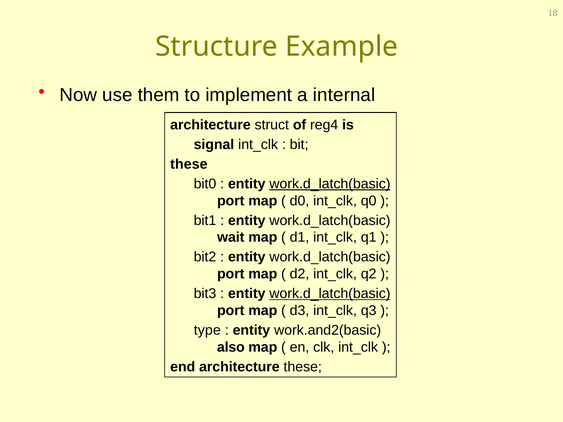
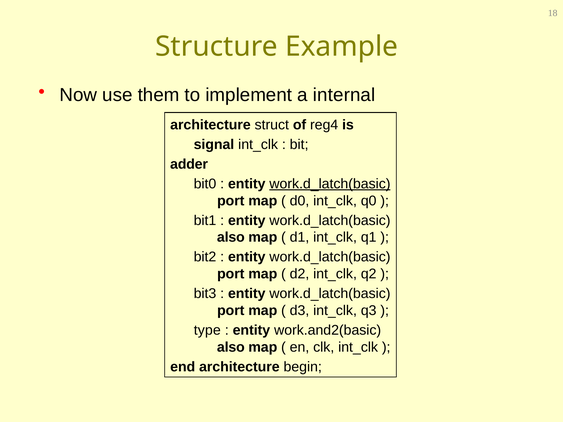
these at (189, 164): these -> adder
wait at (231, 237): wait -> also
work.d_latch(basic at (330, 294) underline: present -> none
architecture these: these -> begin
